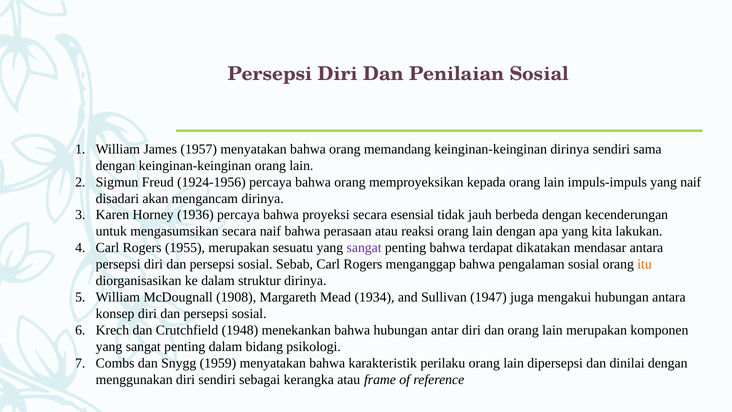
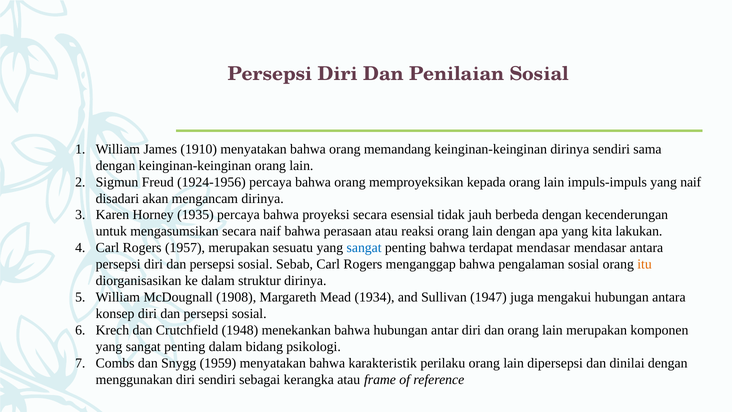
1957: 1957 -> 1910
1936: 1936 -> 1935
1955: 1955 -> 1957
sangat at (364, 248) colour: purple -> blue
terdapat dikatakan: dikatakan -> mendasar
